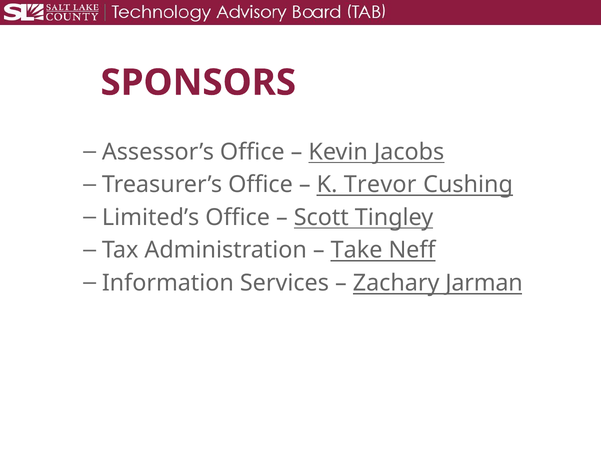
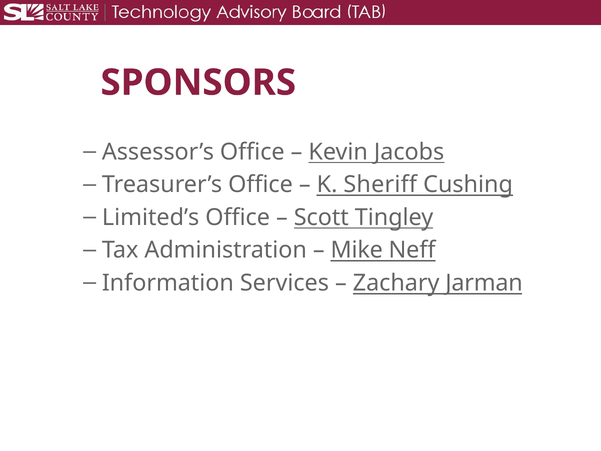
Trevor: Trevor -> Sheriff
Take: Take -> Mike
